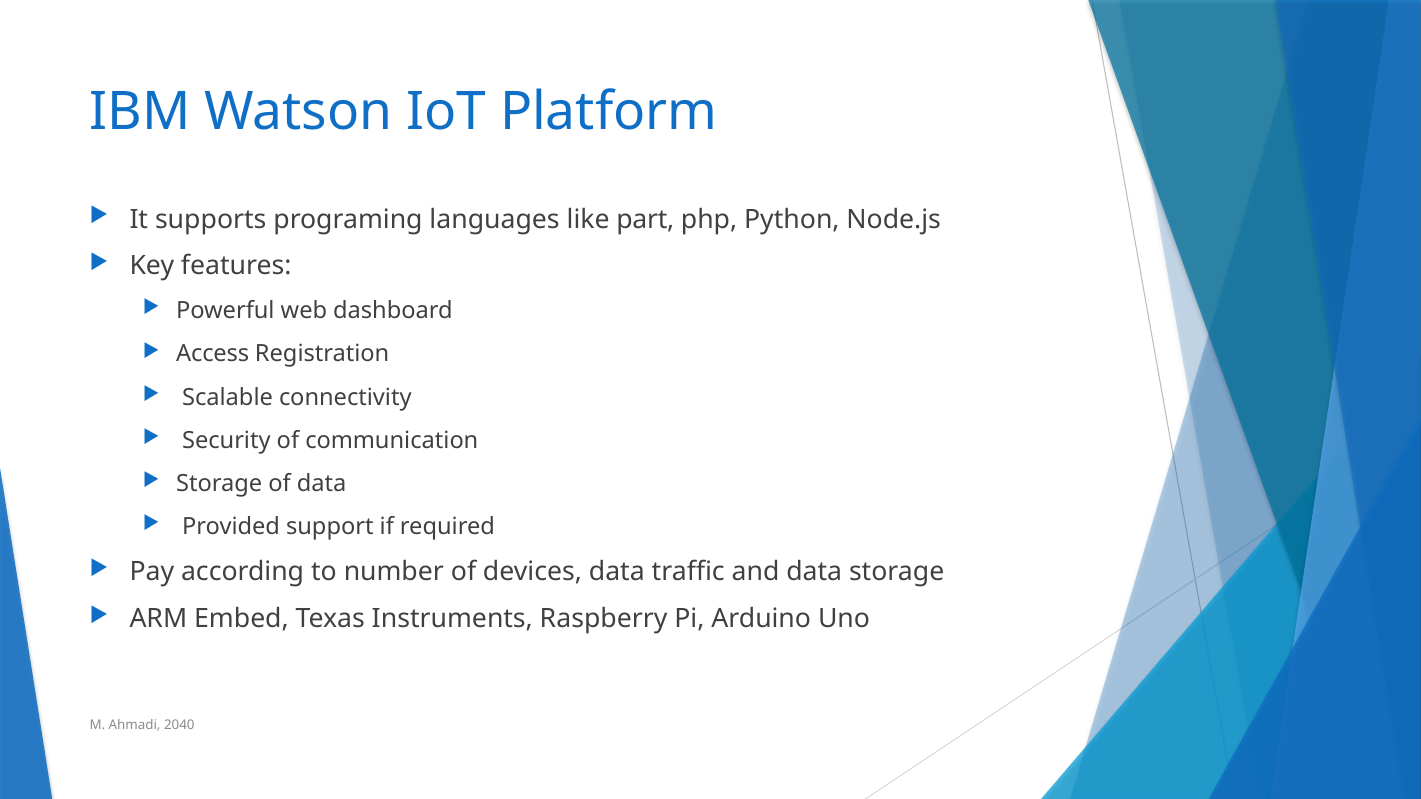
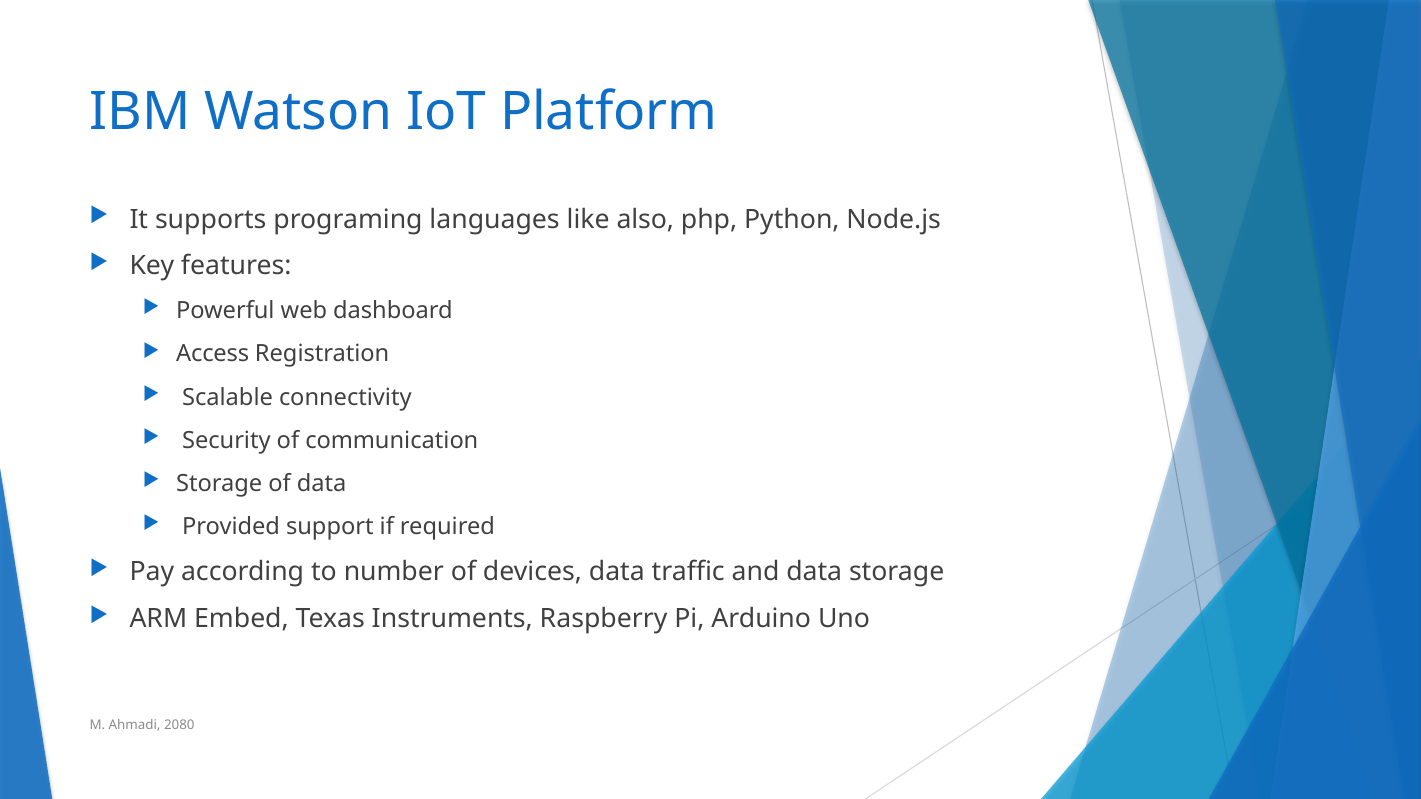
part: part -> also
2040: 2040 -> 2080
